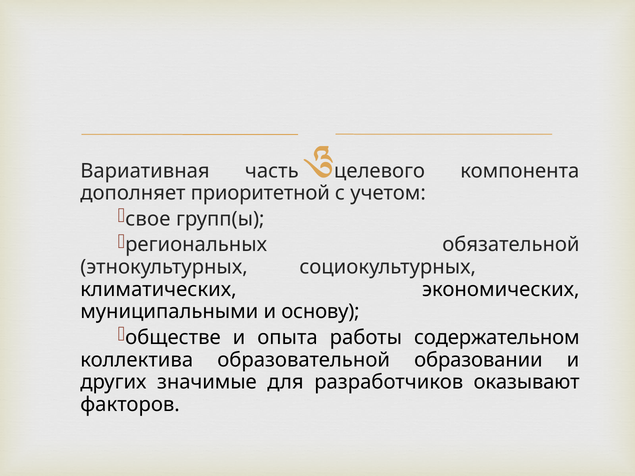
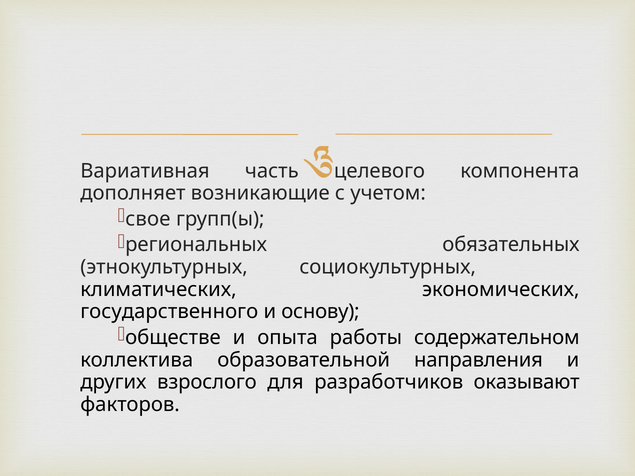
приоритетной: приоритетной -> возникающие
обязательной: обязательной -> обязательных
муниципальными: муниципальными -> государственного
образовании: образовании -> направления
значимые: значимые -> взрослого
